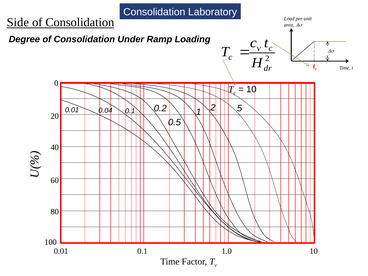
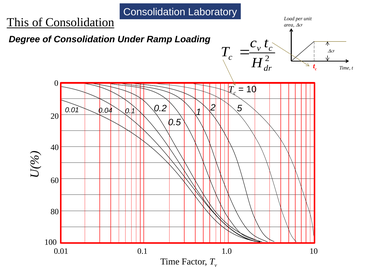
Side: Side -> This
